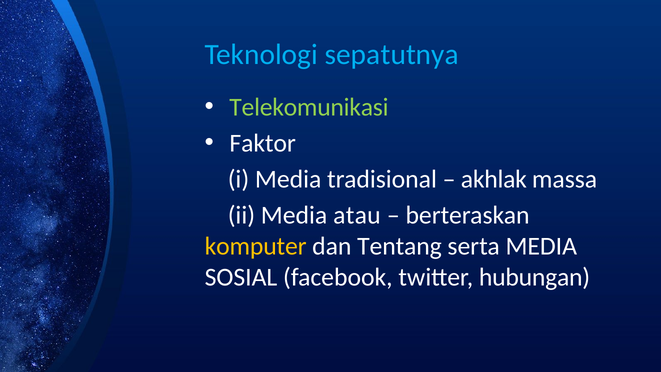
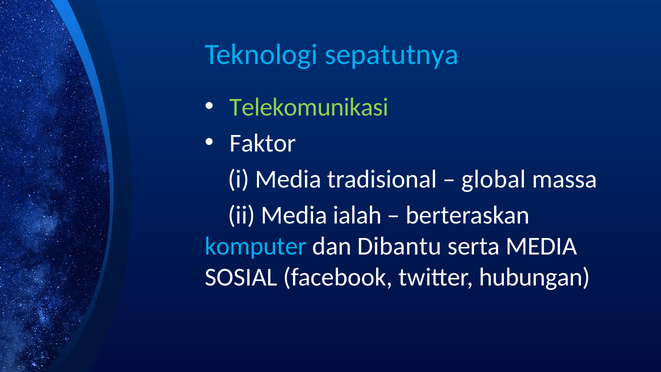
akhlak: akhlak -> global
atau: atau -> ialah
komputer colour: yellow -> light blue
Tentang: Tentang -> Dibantu
